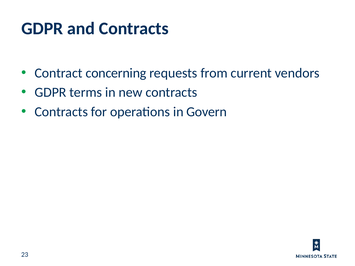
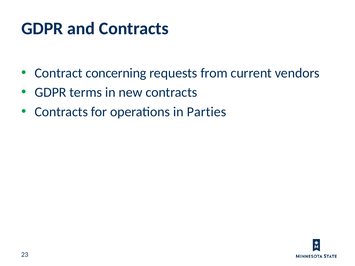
Govern: Govern -> Parties
